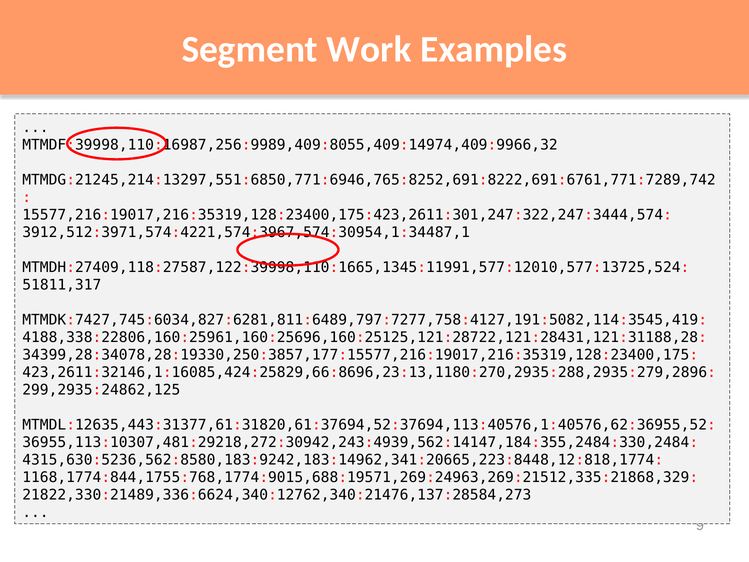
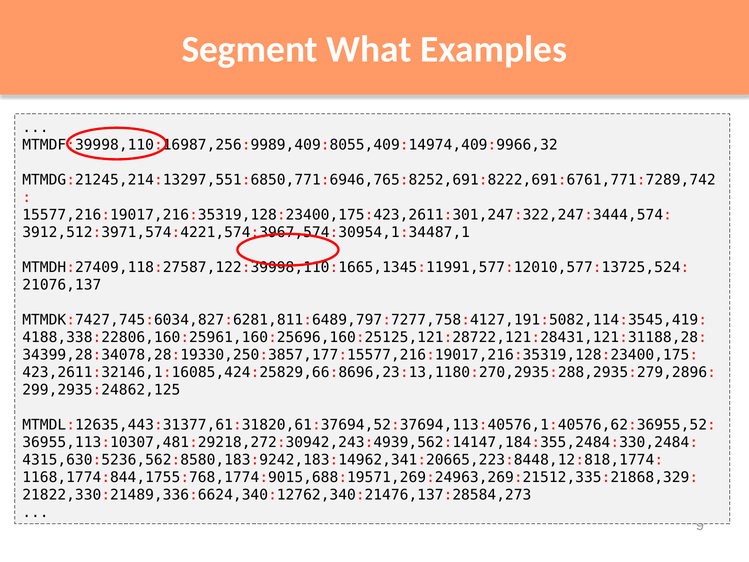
Work: Work -> What
51811,317: 51811,317 -> 21076,137
